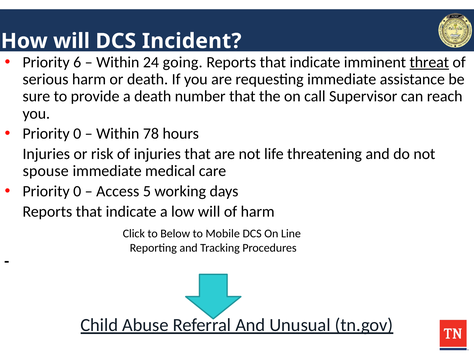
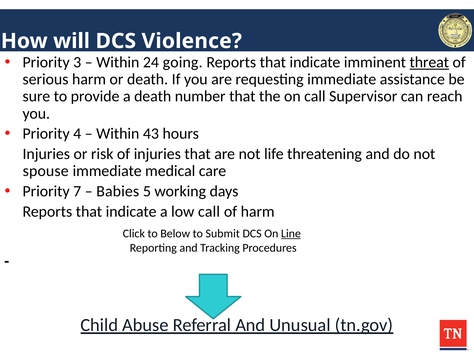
Incident: Incident -> Violence
6: 6 -> 3
0 at (77, 134): 0 -> 4
78: 78 -> 43
0 at (77, 191): 0 -> 7
Access: Access -> Babies
low will: will -> call
Mobile: Mobile -> Submit
Line underline: none -> present
